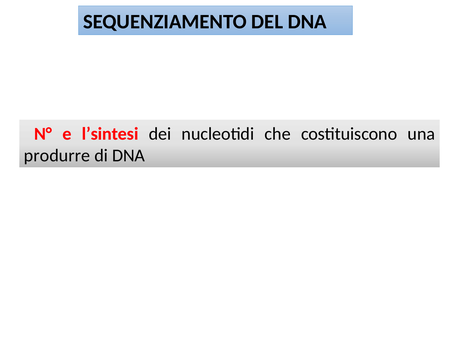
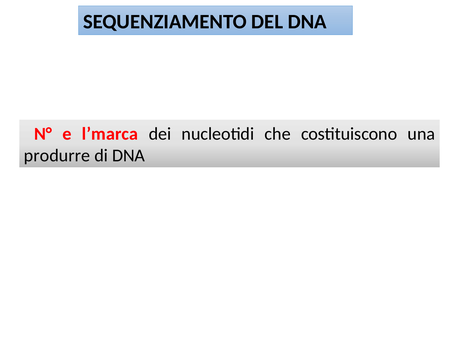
l’sintesi: l’sintesi -> l’marca
